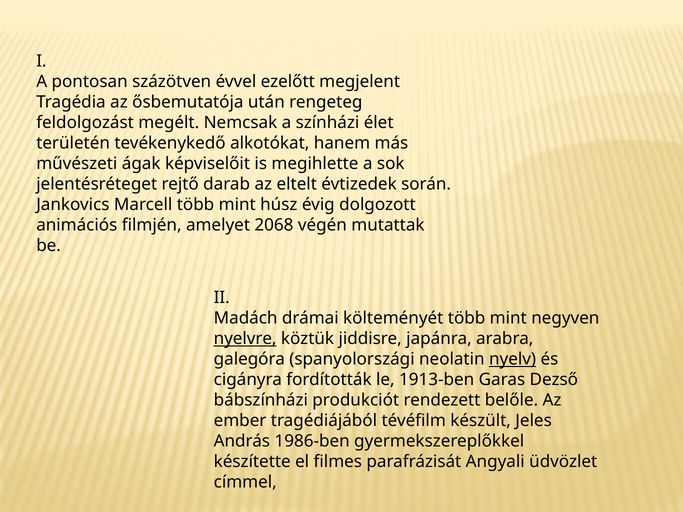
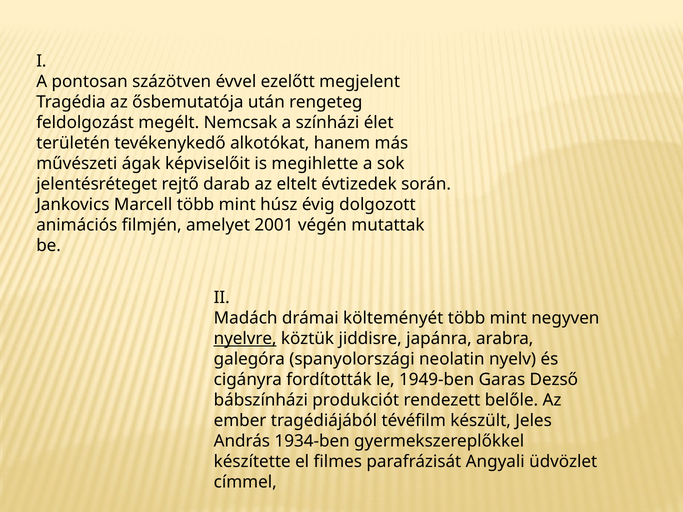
2068: 2068 -> 2001
nyelv underline: present -> none
1913-ben: 1913-ben -> 1949-ben
1986-ben: 1986-ben -> 1934-ben
